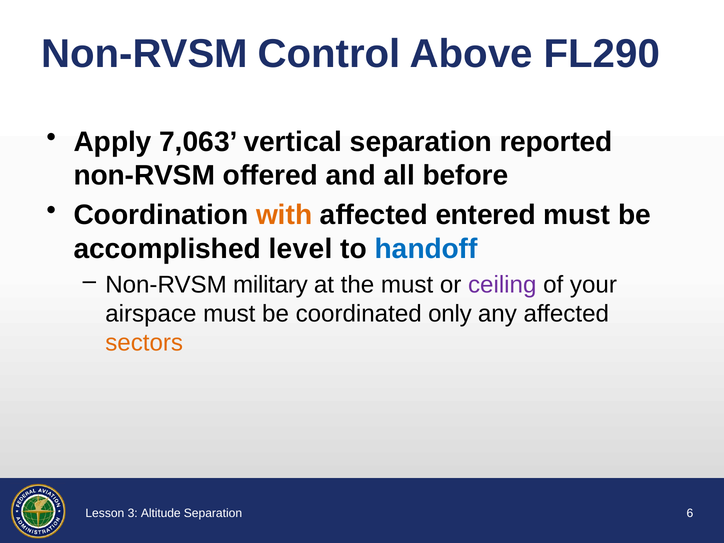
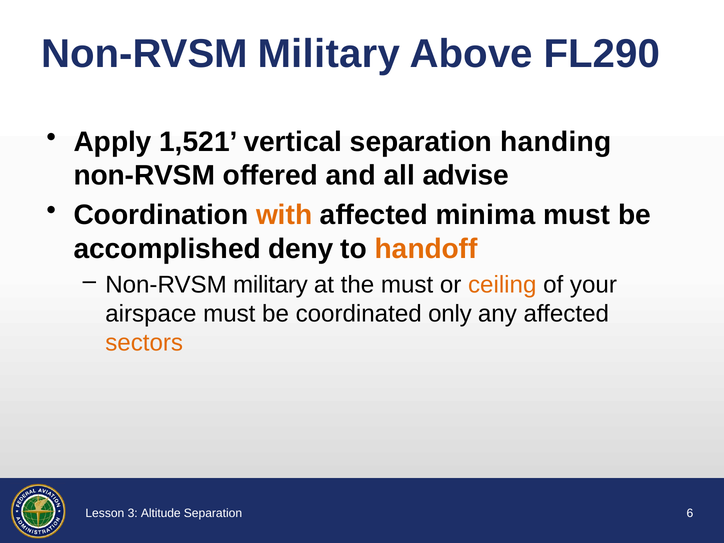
Control at (329, 54): Control -> Military
7,063: 7,063 -> 1,521
reported: reported -> handing
before: before -> advise
entered: entered -> minima
level: level -> deny
handoff colour: blue -> orange
ceiling colour: purple -> orange
